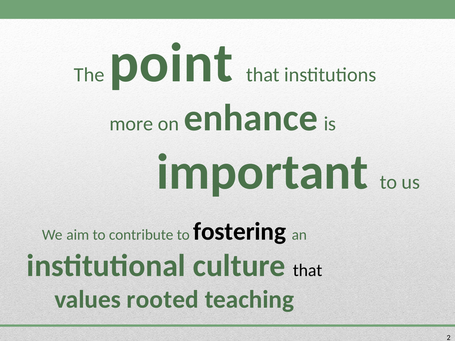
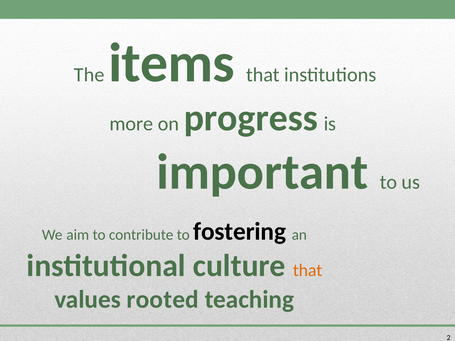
point: point -> items
enhance: enhance -> progress
that at (308, 271) colour: black -> orange
